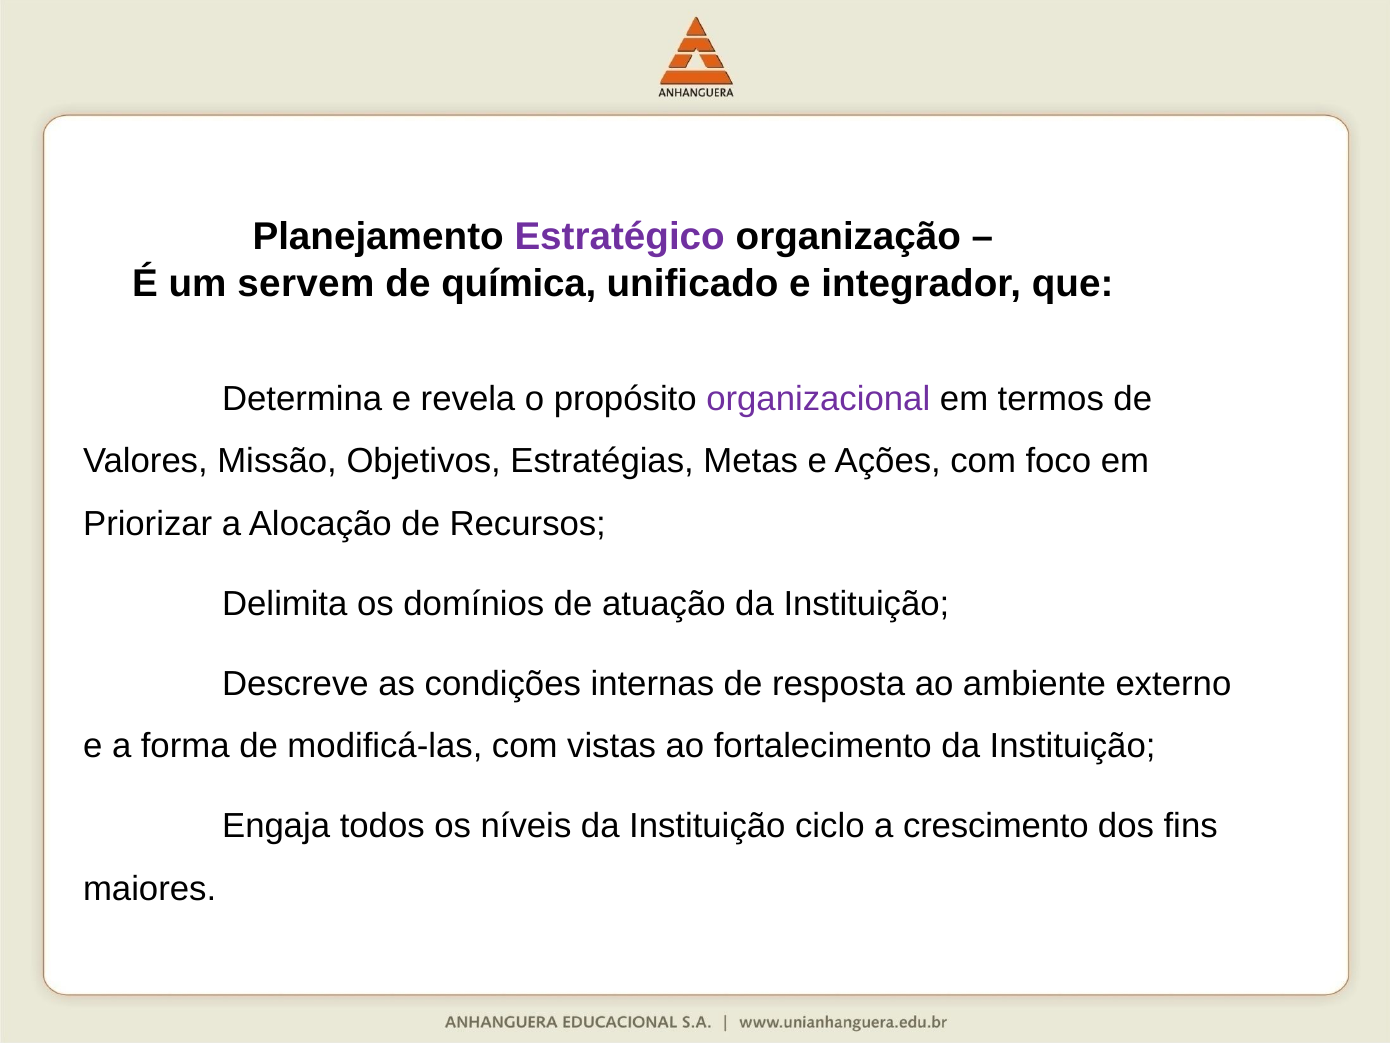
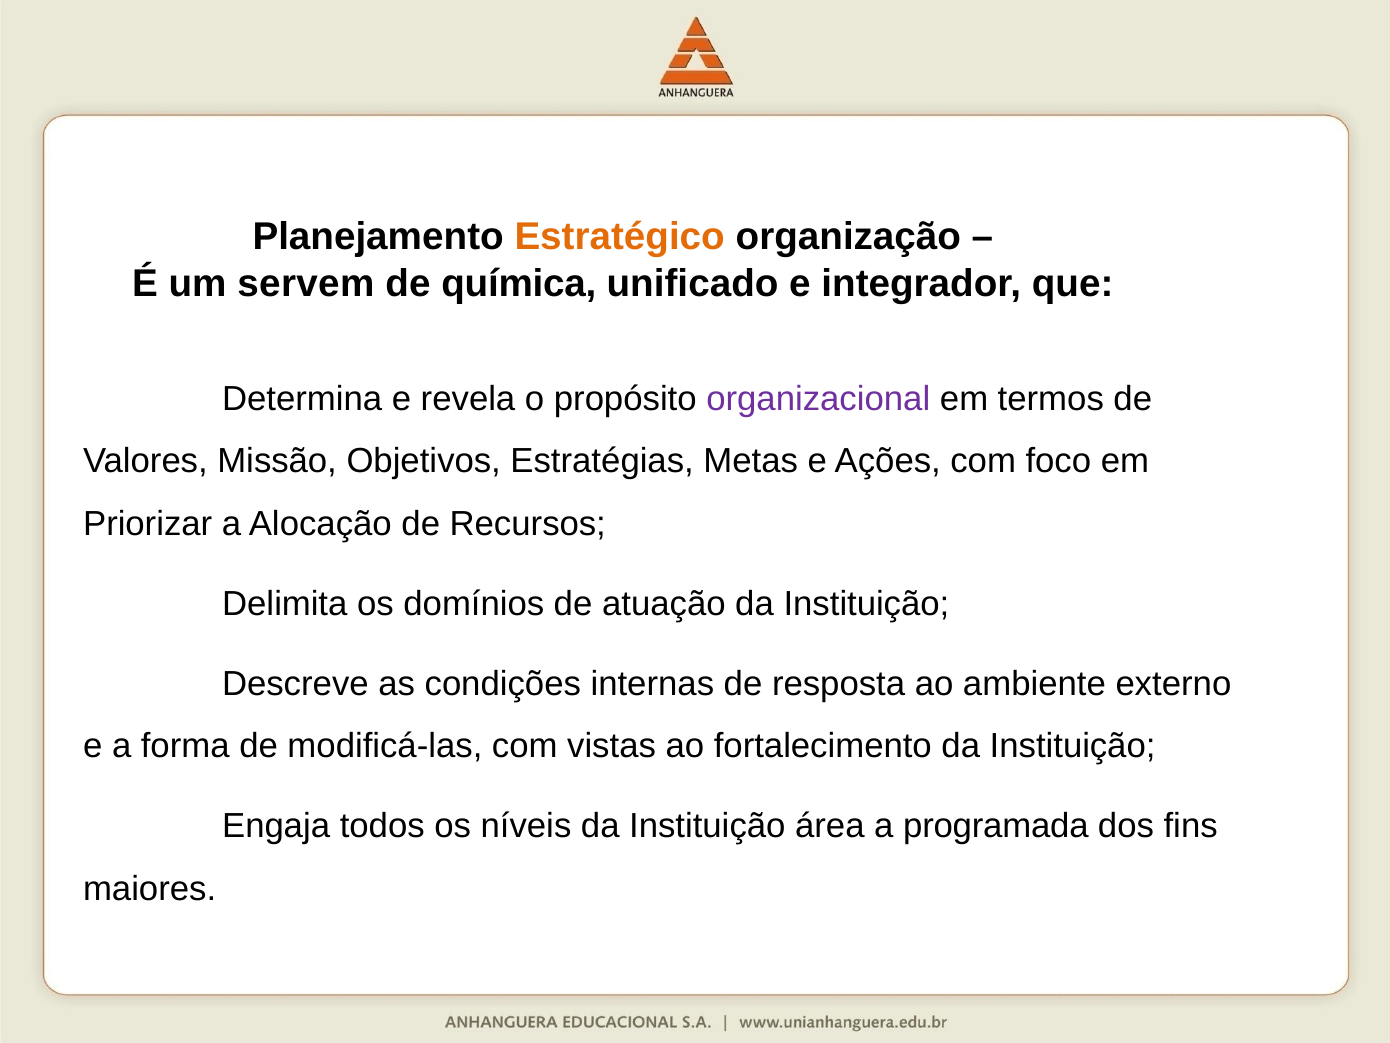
Estratégico colour: purple -> orange
ciclo: ciclo -> área
crescimento: crescimento -> programada
